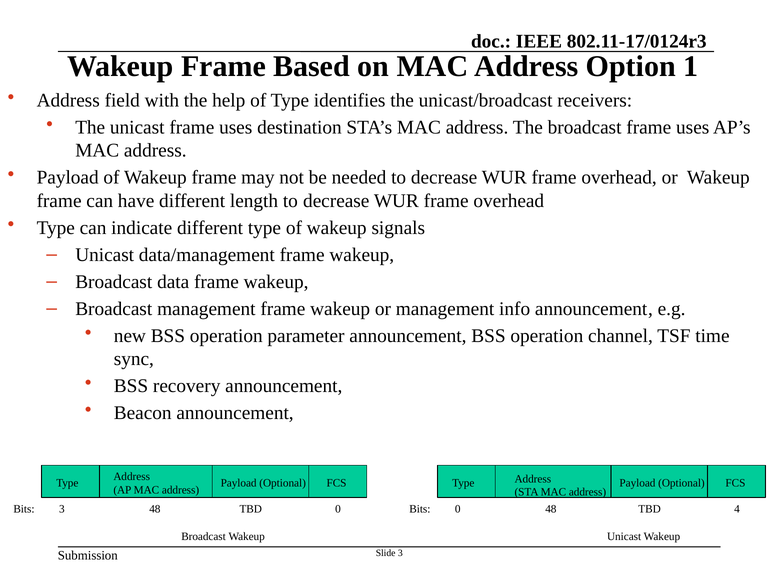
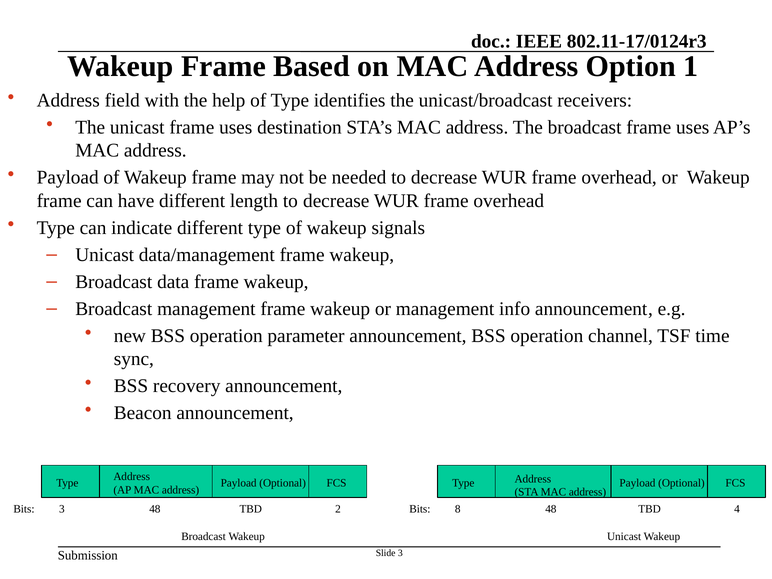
48 0: 0 -> 2
Bits 0: 0 -> 8
